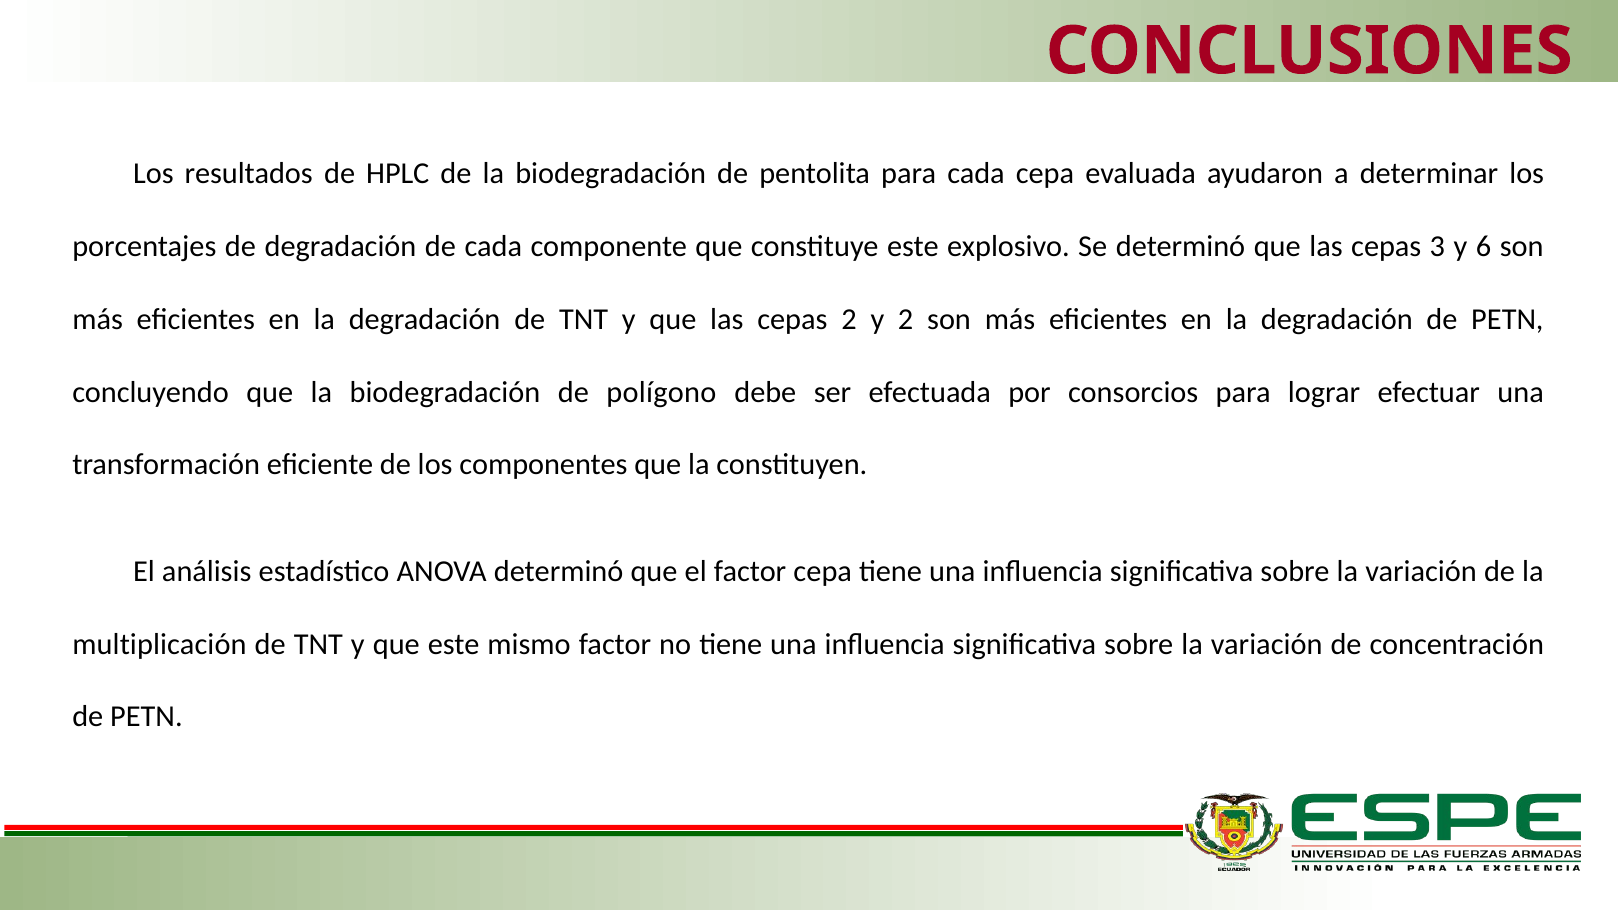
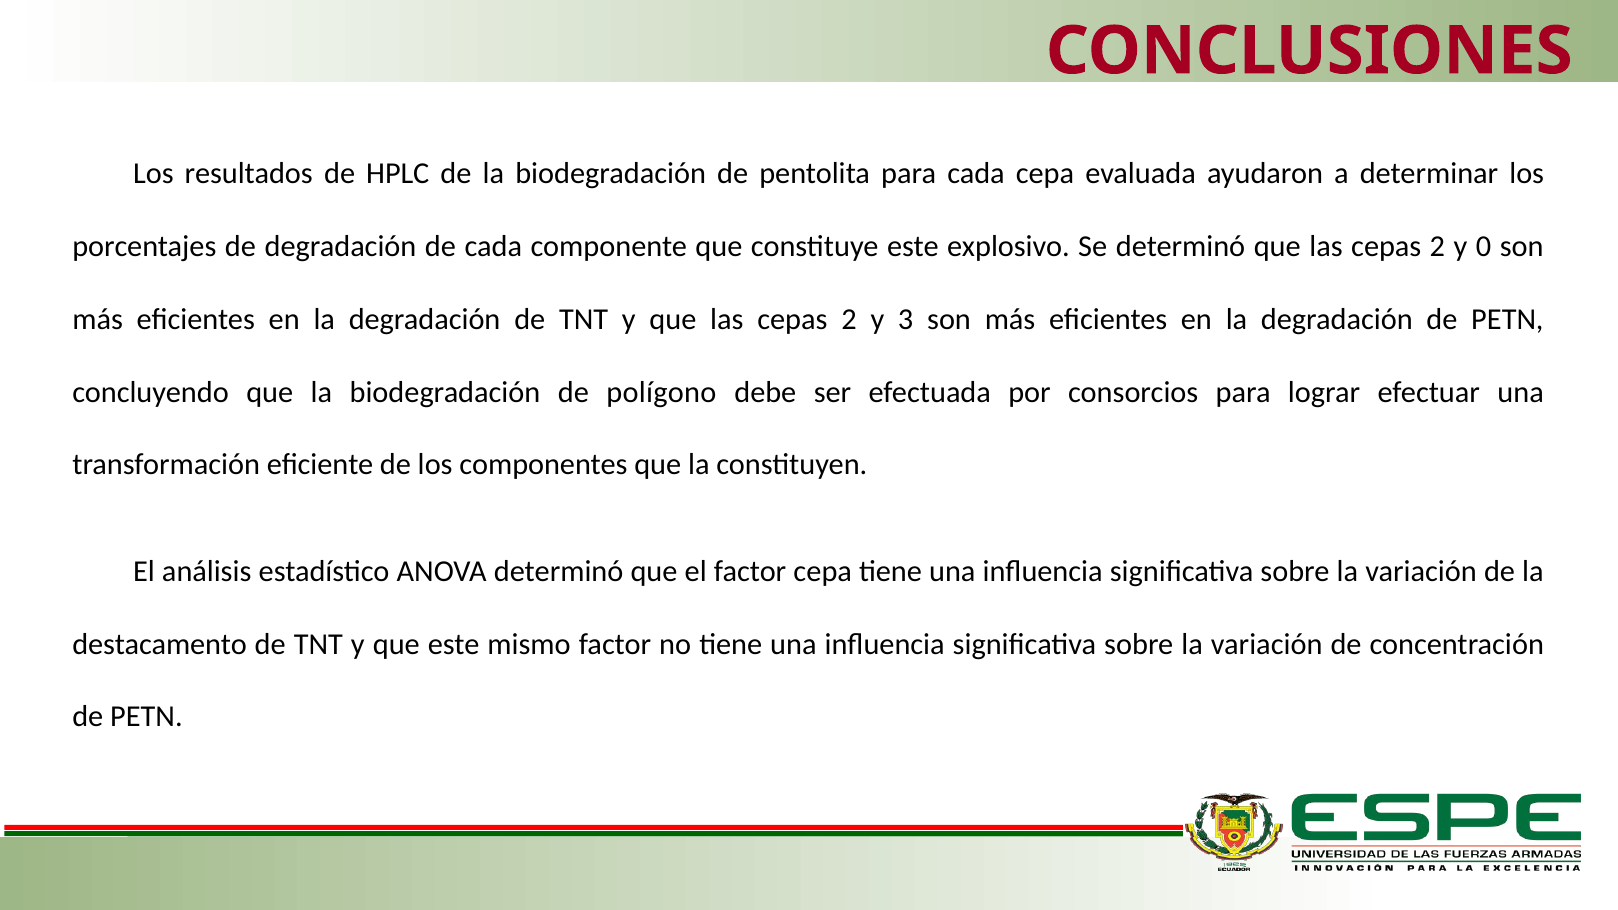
3 at (1437, 247): 3 -> 2
6: 6 -> 0
y 2: 2 -> 3
multiplicación: multiplicación -> destacamento
